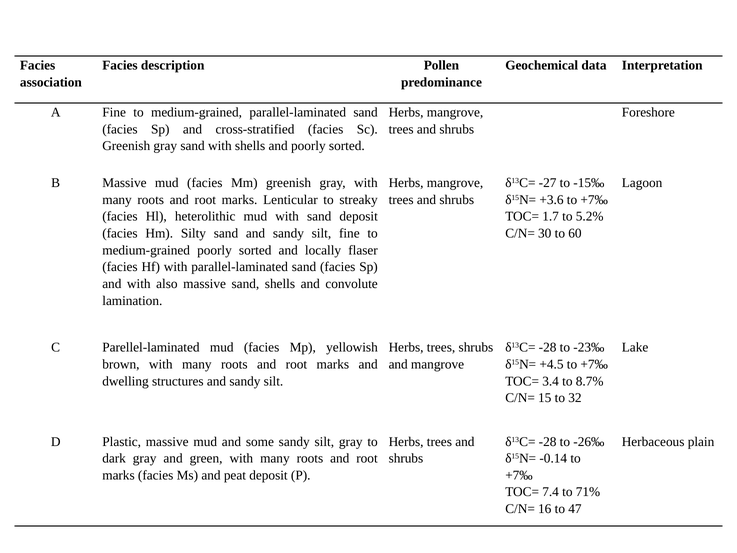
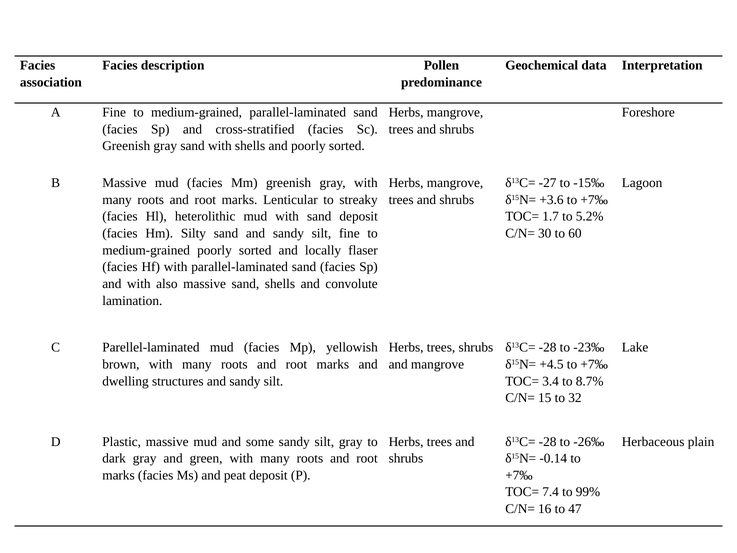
71%: 71% -> 99%
